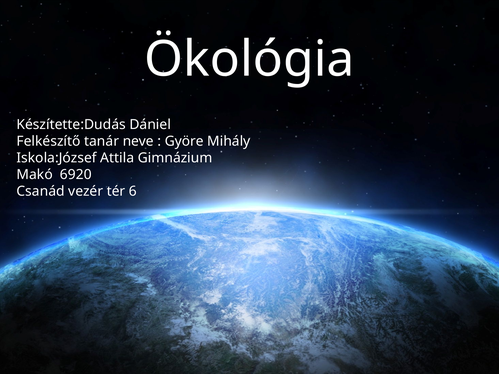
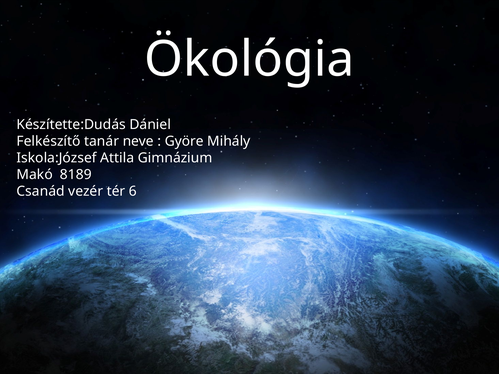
6920: 6920 -> 8189
